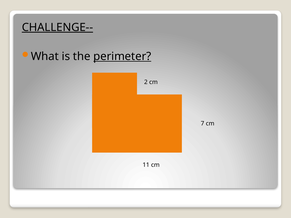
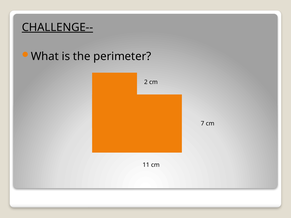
perimeter underline: present -> none
